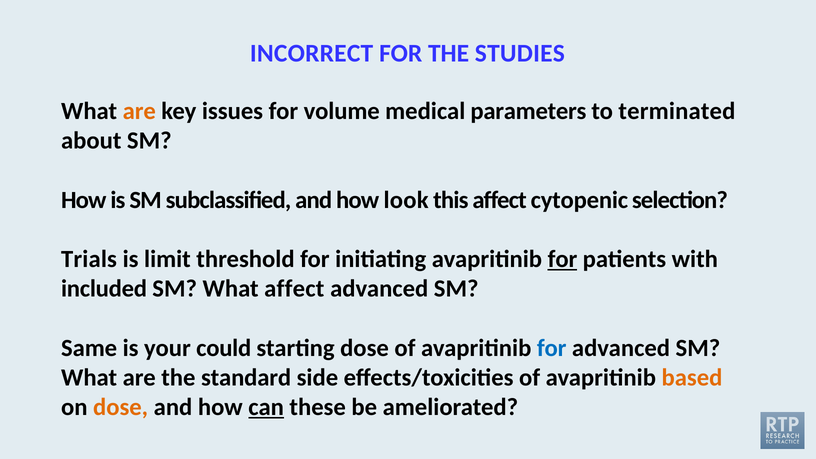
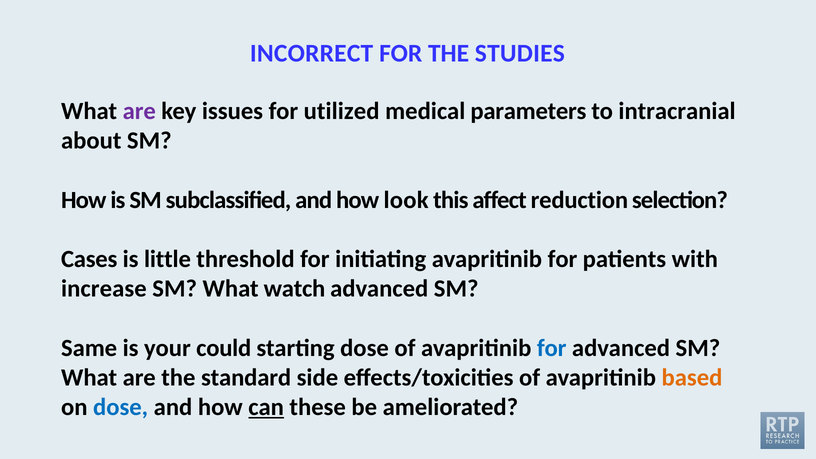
are at (139, 111) colour: orange -> purple
volume: volume -> utilized
terminated: terminated -> intracranial
cytopenic: cytopenic -> reduction
Trials: Trials -> Cases
limit: limit -> little
for at (562, 259) underline: present -> none
included: included -> increase
What affect: affect -> watch
dose at (121, 407) colour: orange -> blue
